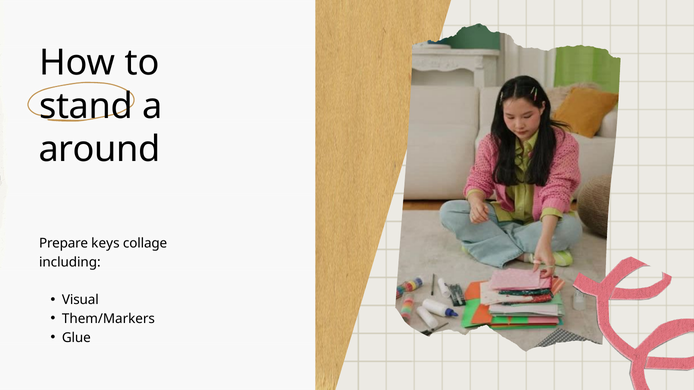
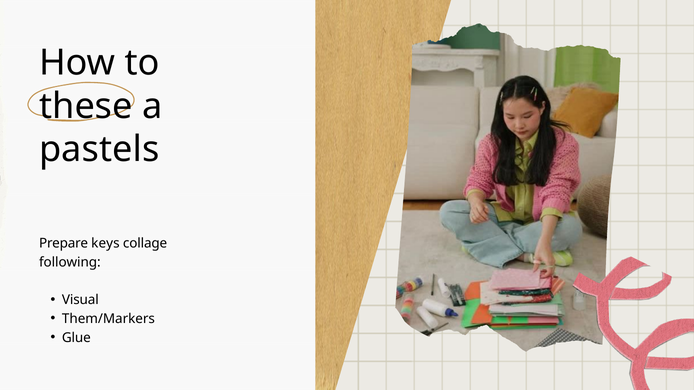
stand: stand -> these
around: around -> pastels
including: including -> following
